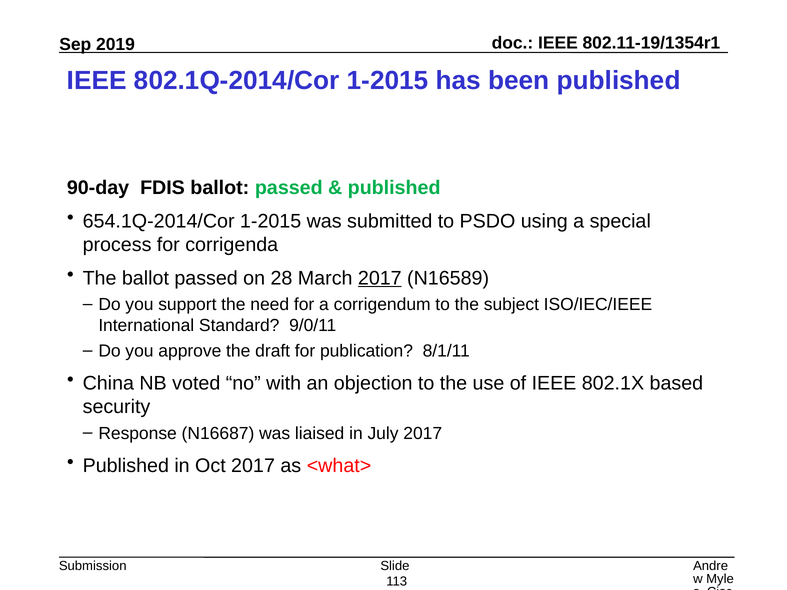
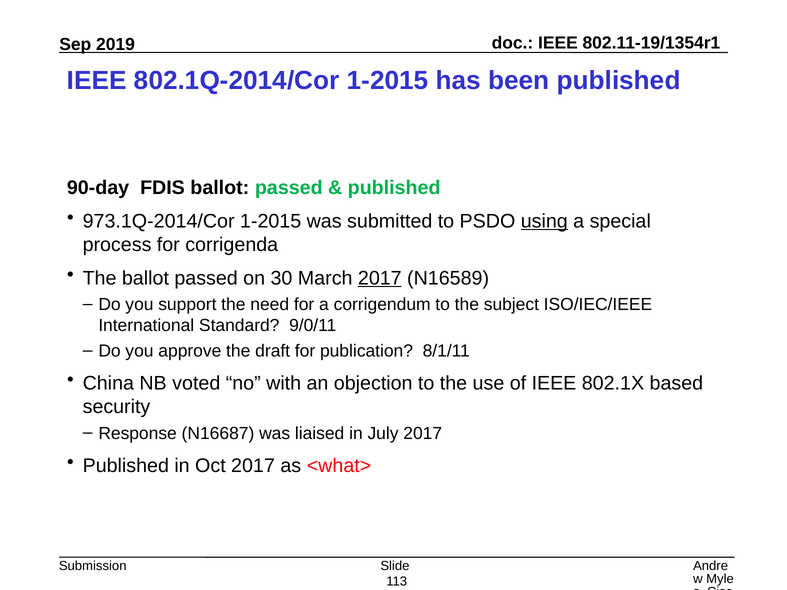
654.1Q-2014/Cor: 654.1Q-2014/Cor -> 973.1Q-2014/Cor
using underline: none -> present
28: 28 -> 30
